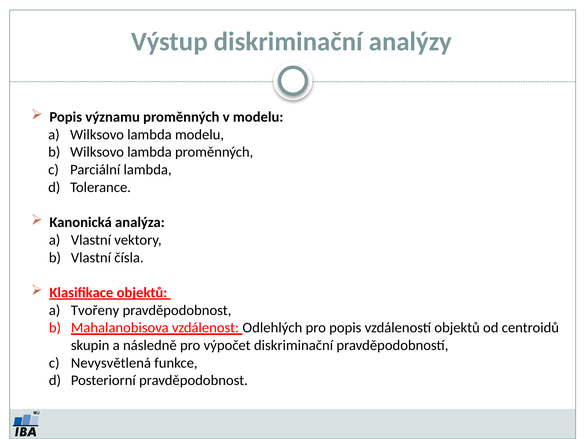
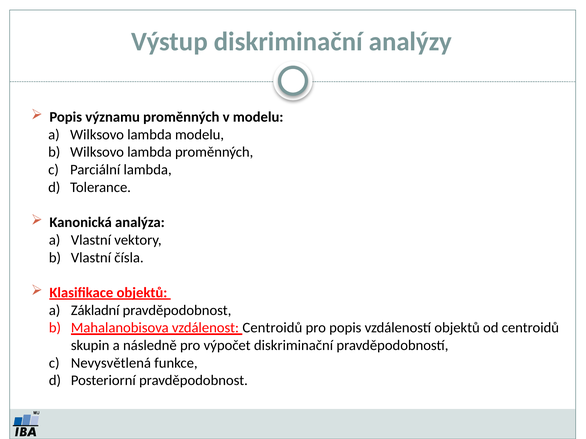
Tvořeny: Tvořeny -> Základní
vzdálenost Odlehlých: Odlehlých -> Centroidů
